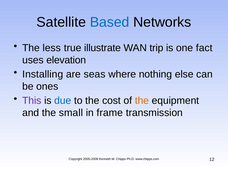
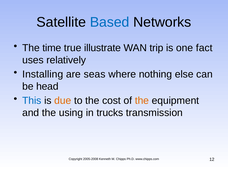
less: less -> time
elevation: elevation -> relatively
ones: ones -> head
This colour: purple -> blue
due colour: blue -> orange
small: small -> using
frame: frame -> trucks
